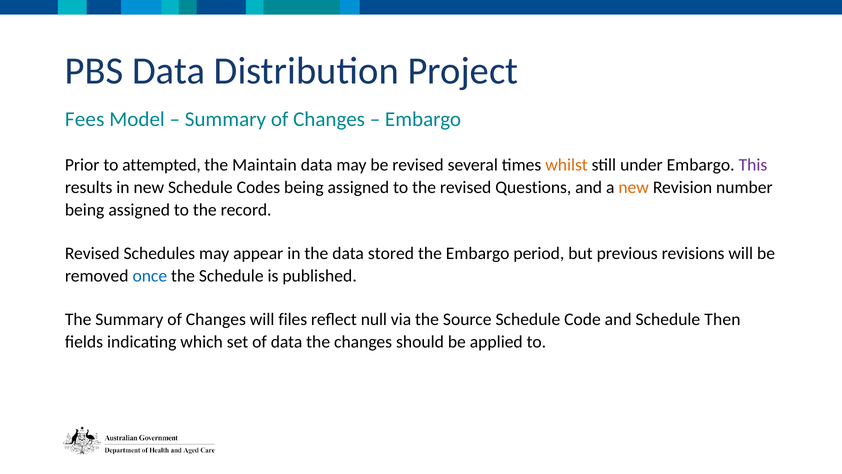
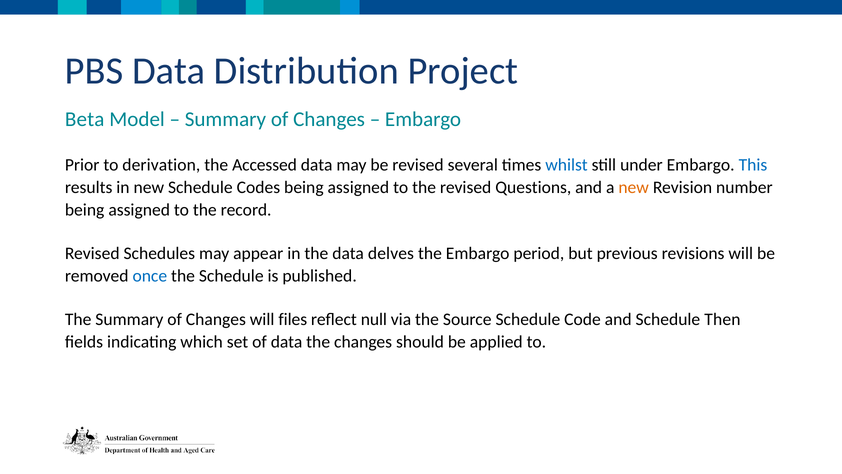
Fees: Fees -> Beta
attempted: attempted -> derivation
Maintain: Maintain -> Accessed
whilst colour: orange -> blue
This colour: purple -> blue
stored: stored -> delves
